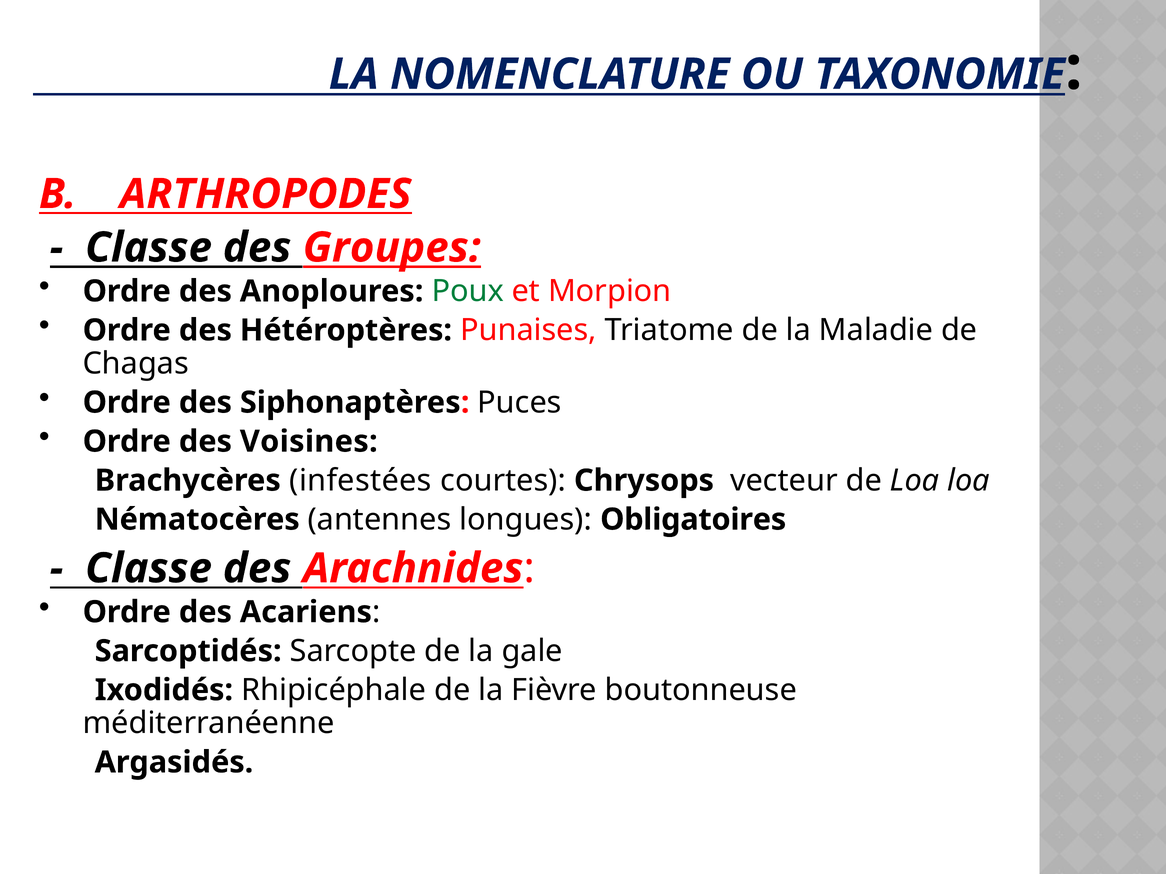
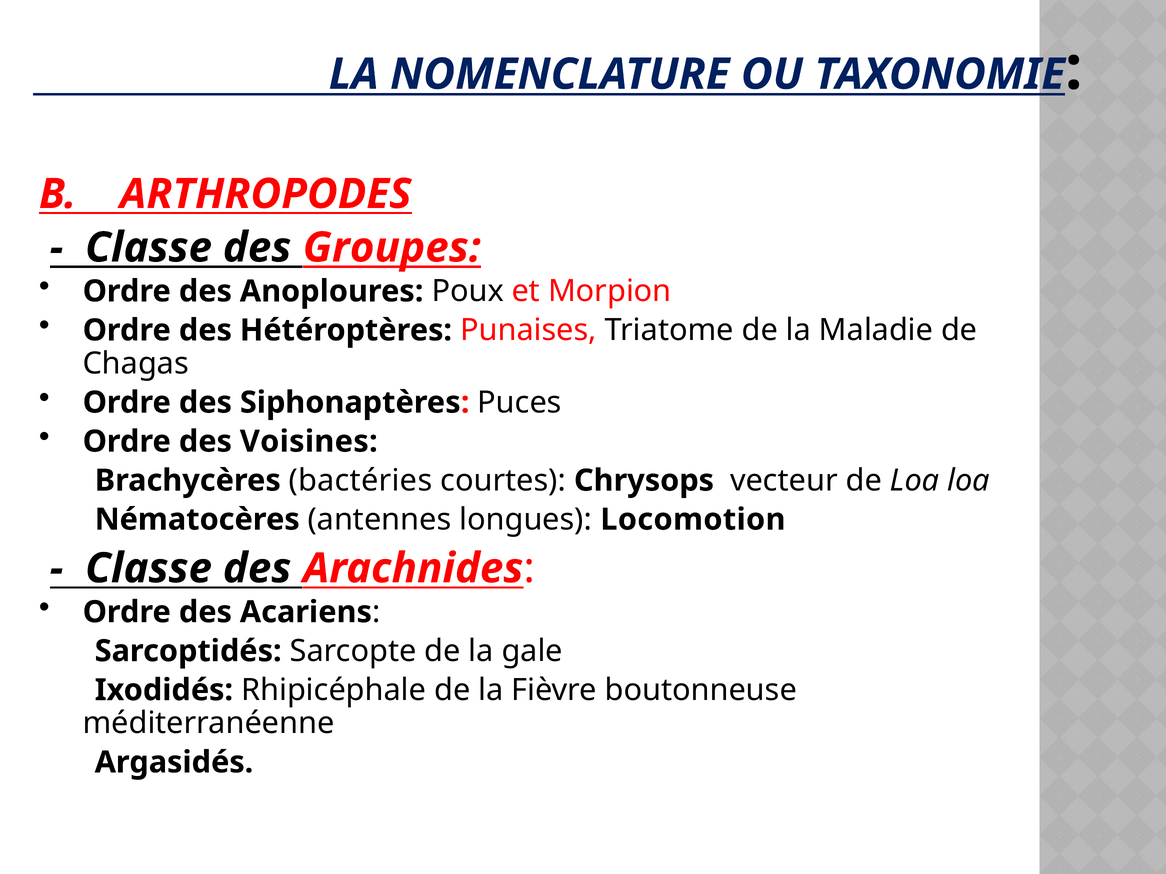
Poux colour: green -> black
infestées: infestées -> bactéries
Obligatoires: Obligatoires -> Locomotion
